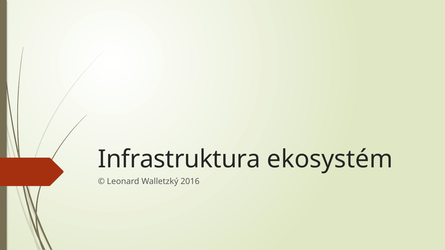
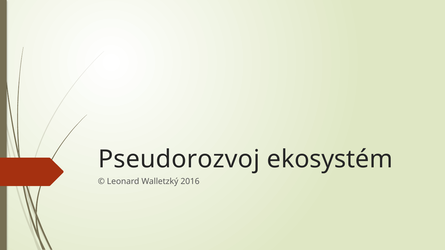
Infrastruktura: Infrastruktura -> Pseudorozvoj
